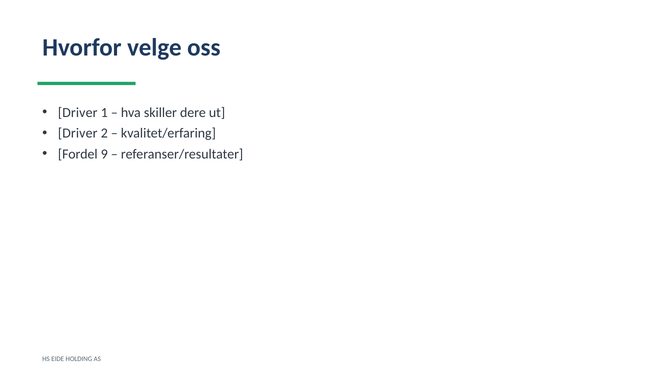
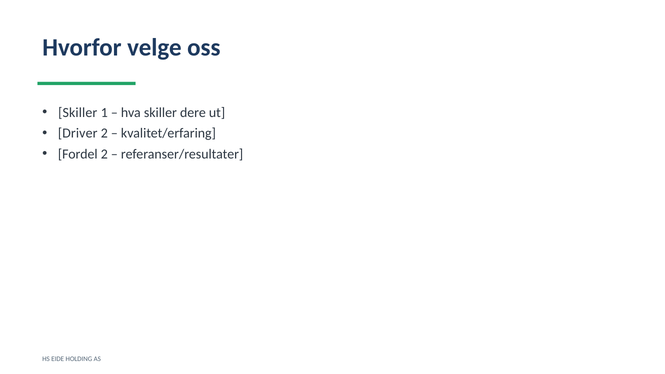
Driver at (78, 113): Driver -> Skiller
Fordel 9: 9 -> 2
